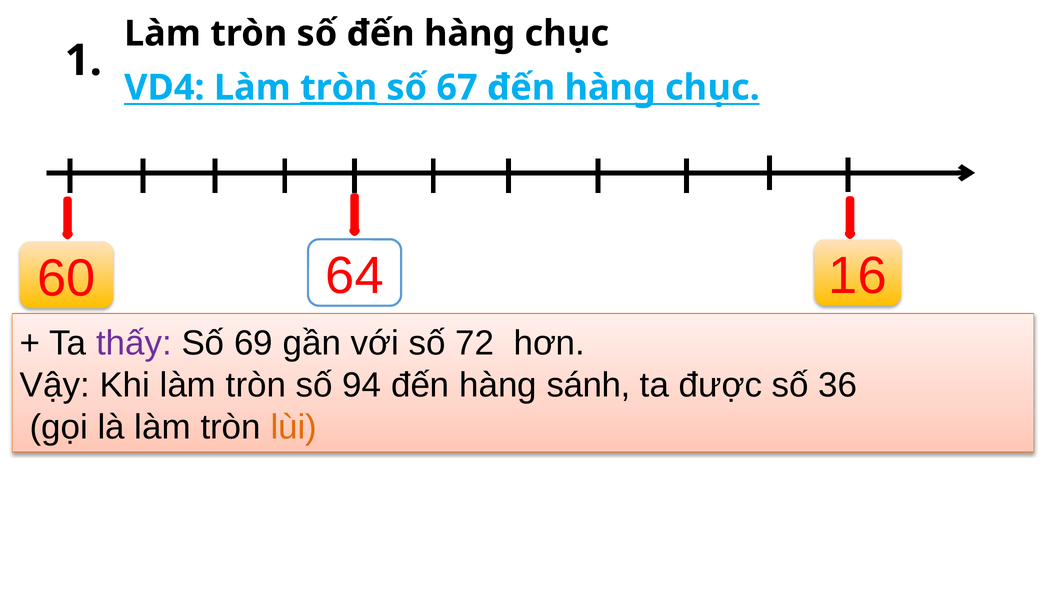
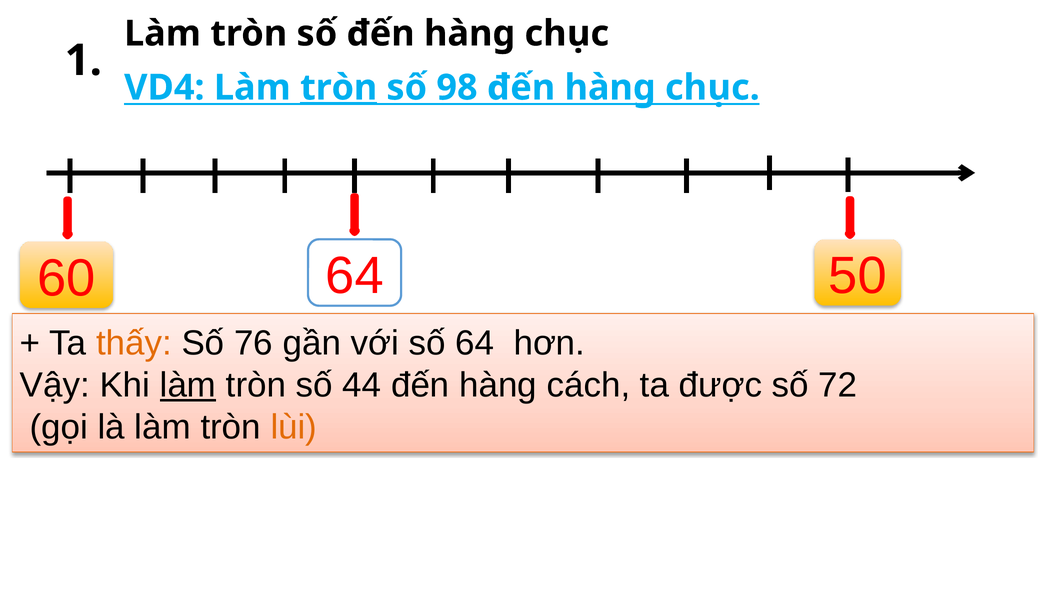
67: 67 -> 98
16: 16 -> 50
thấy colour: purple -> orange
69: 69 -> 76
số 72: 72 -> 64
làm at (188, 385) underline: none -> present
94: 94 -> 44
sánh: sánh -> cách
36: 36 -> 72
